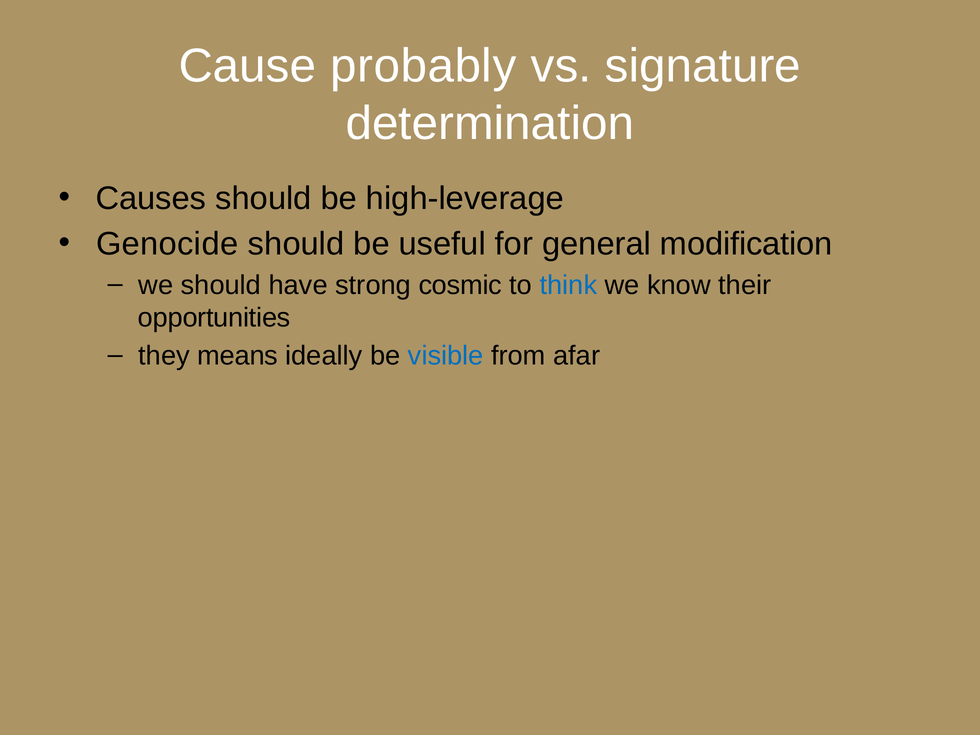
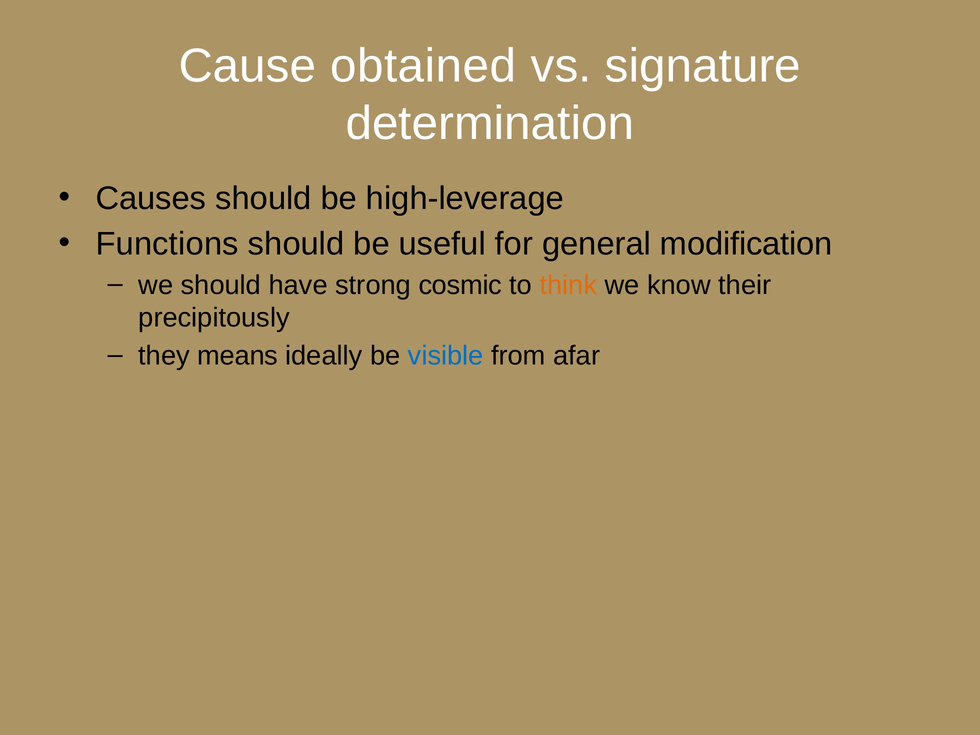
probably: probably -> obtained
Genocide: Genocide -> Functions
think colour: blue -> orange
opportunities: opportunities -> precipitously
